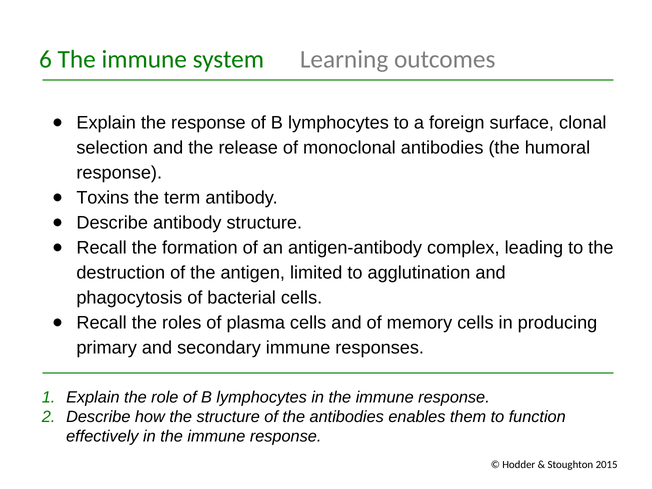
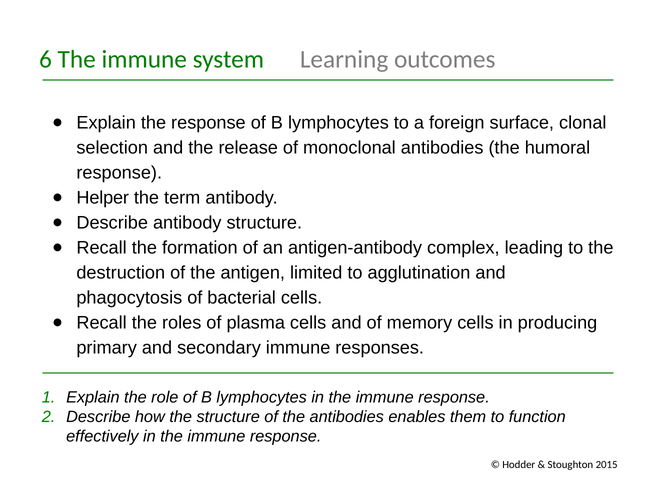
Toxins: Toxins -> Helper
